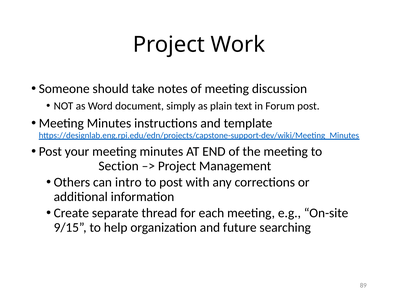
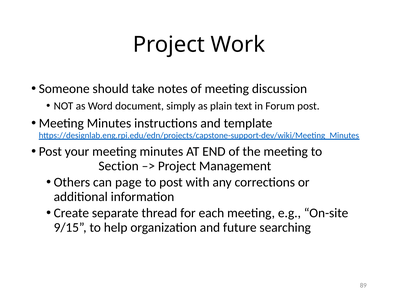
intro: intro -> page
